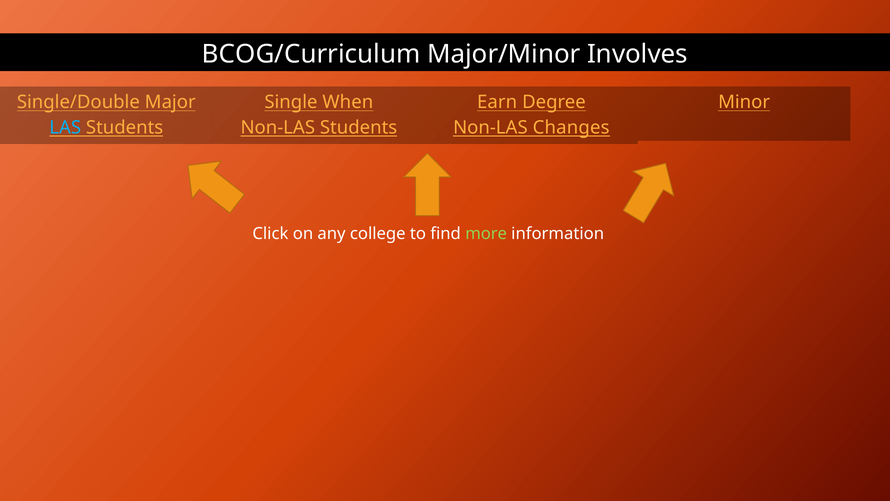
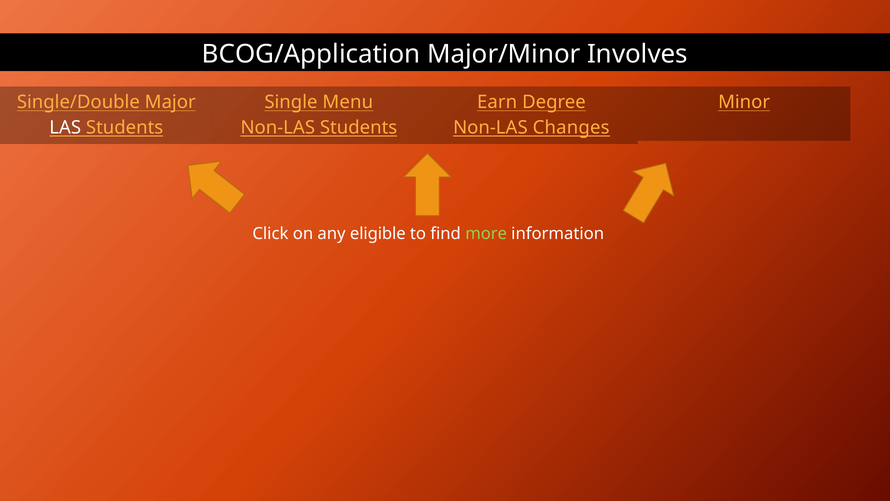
BCOG/Curriculum: BCOG/Curriculum -> BCOG/Application
When: When -> Menu
LAS colour: light blue -> white
college: college -> eligible
